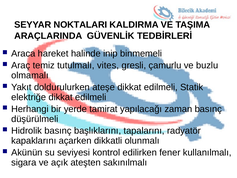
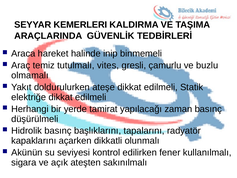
NOKTALARI: NOKTALARI -> KEMERLERI
